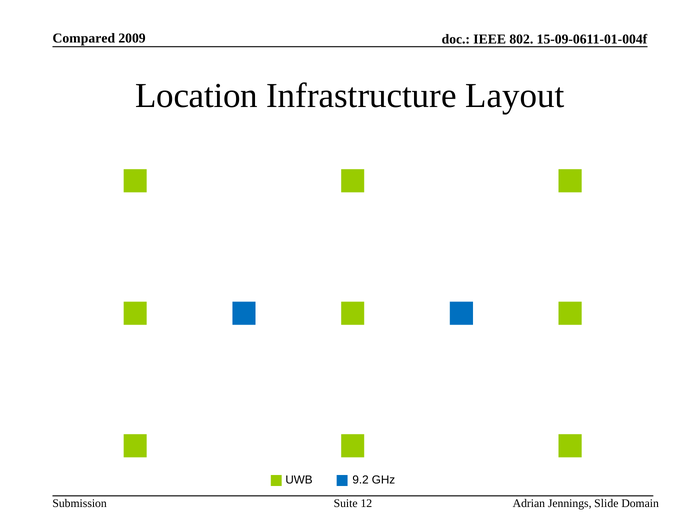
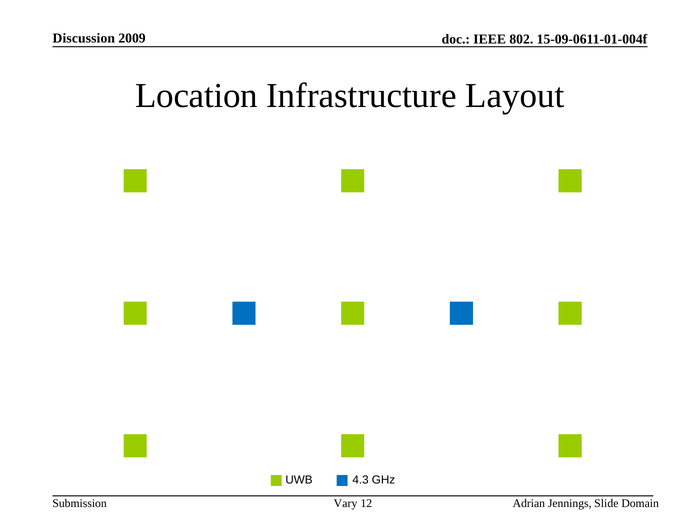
Compared: Compared -> Discussion
9.2: 9.2 -> 4.3
Suite: Suite -> Vary
